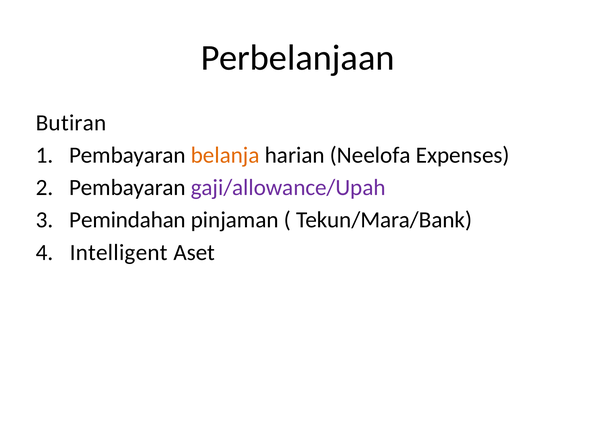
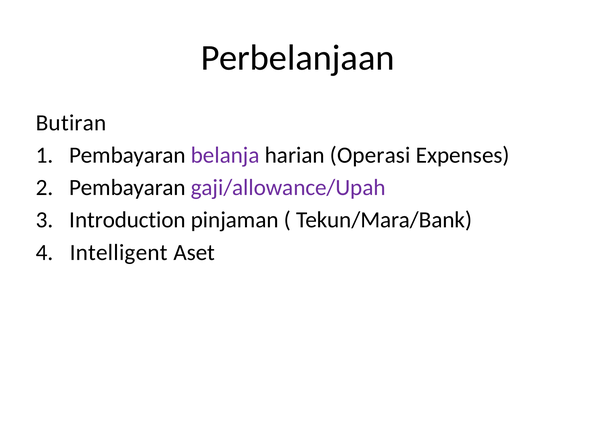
belanja colour: orange -> purple
Neelofa: Neelofa -> Operasi
Pemindahan: Pemindahan -> Introduction
